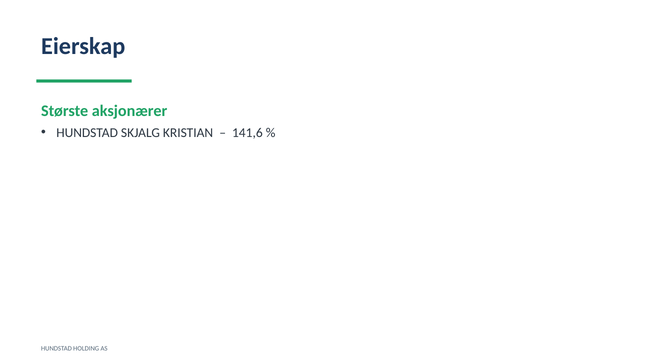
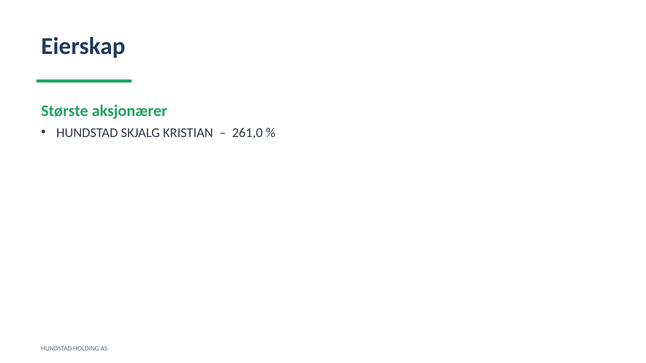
141,6: 141,6 -> 261,0
